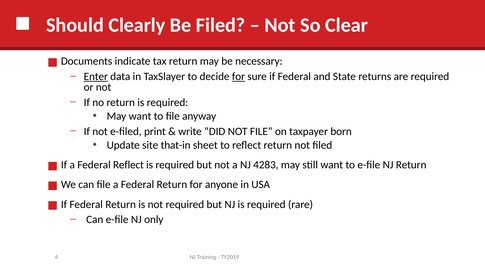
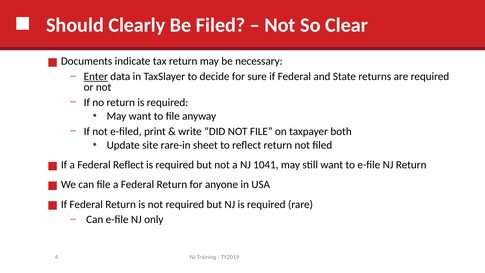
for at (238, 76) underline: present -> none
born: born -> both
that-in: that-in -> rare-in
4283: 4283 -> 1041
